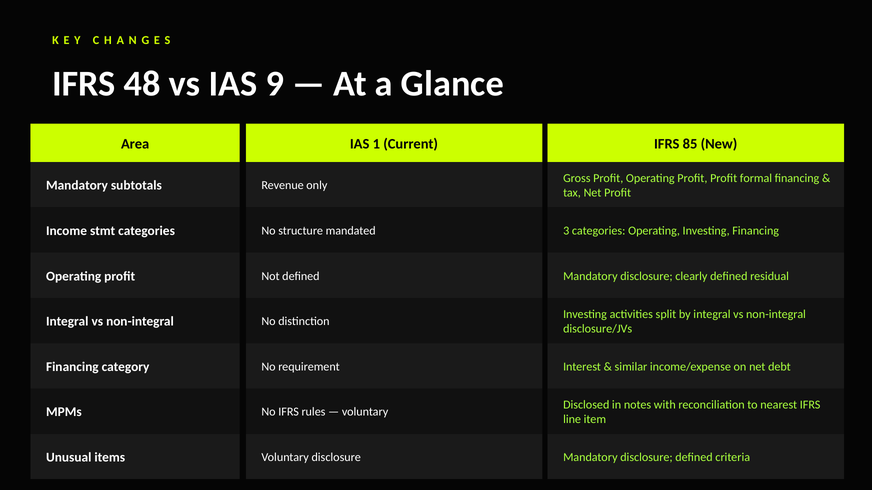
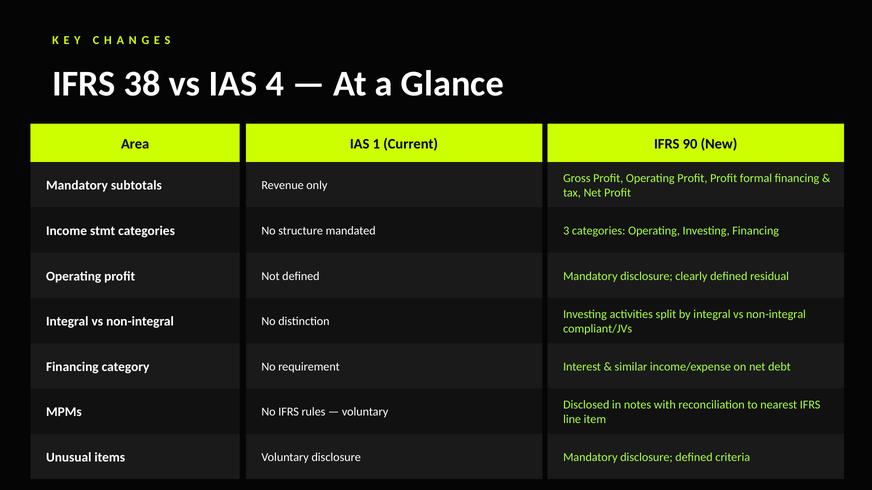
48: 48 -> 38
9: 9 -> 4
85: 85 -> 90
disclosure/JVs: disclosure/JVs -> compliant/JVs
